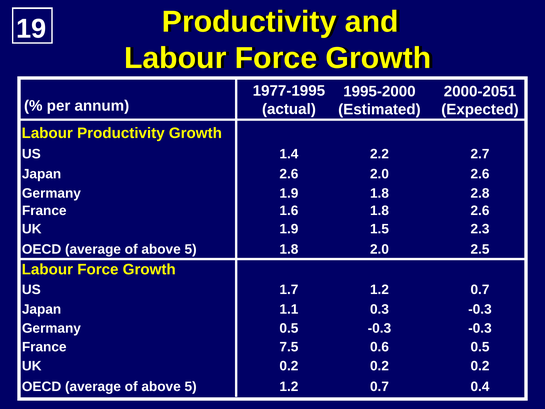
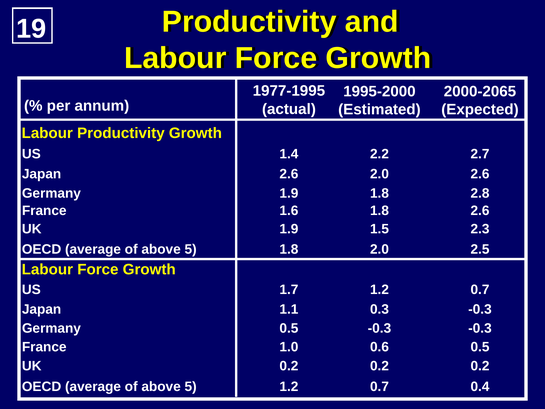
2000-2051: 2000-2051 -> 2000-2065
7.5: 7.5 -> 1.0
